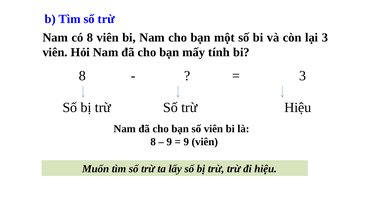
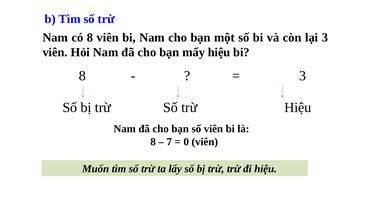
mấy tính: tính -> hiệu
9 at (169, 142): 9 -> 7
9 at (186, 142): 9 -> 0
